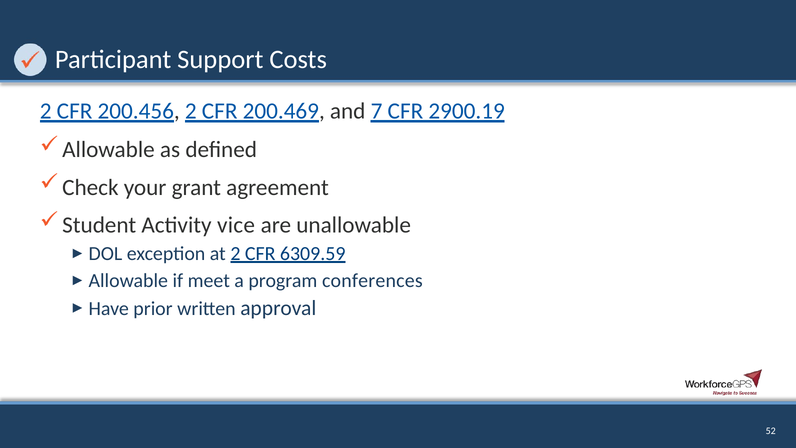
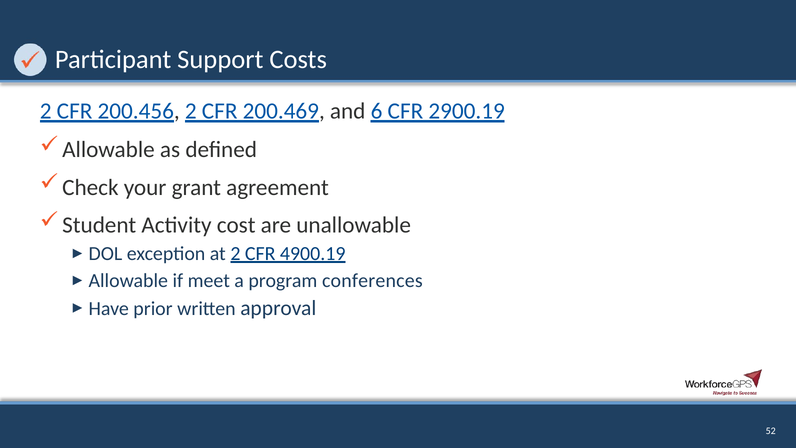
7: 7 -> 6
vice: vice -> cost
6309.59: 6309.59 -> 4900.19
